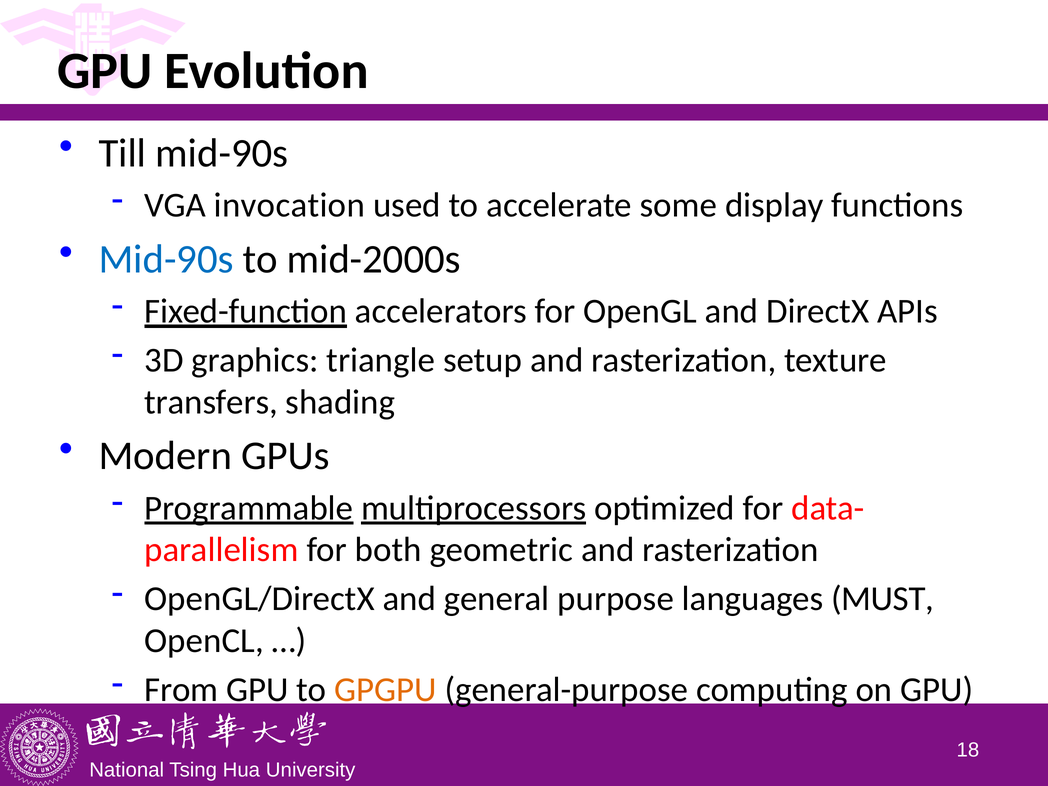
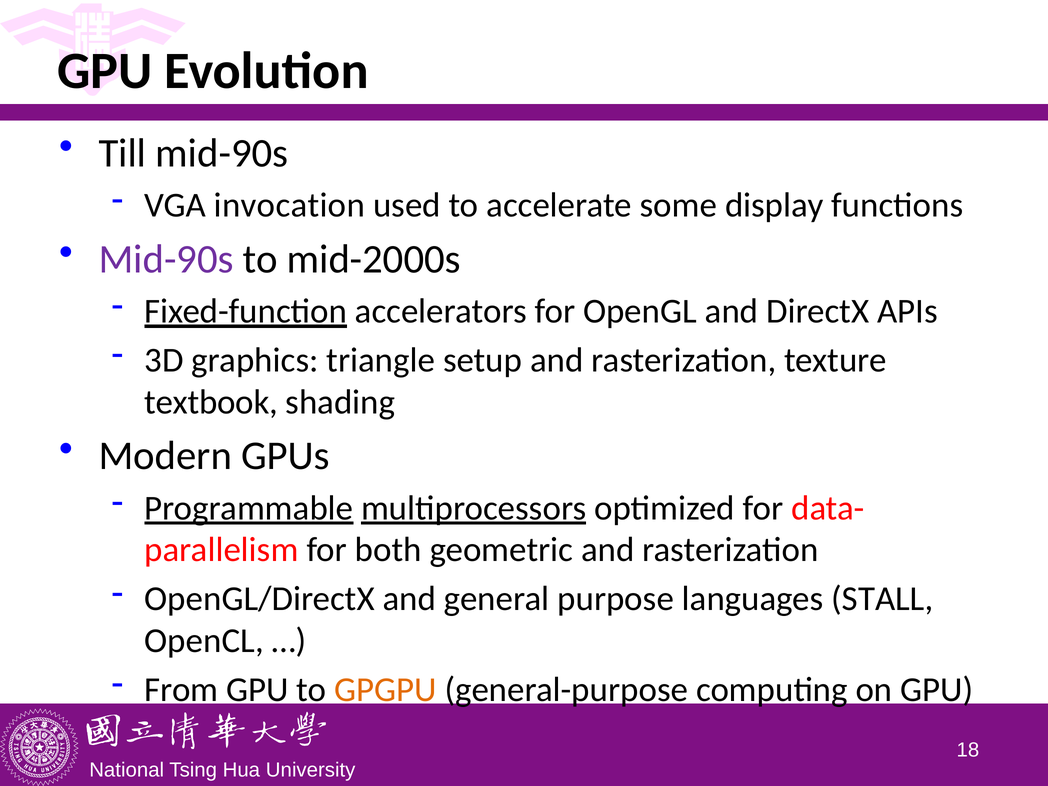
Mid-90s at (166, 259) colour: blue -> purple
transfers: transfers -> textbook
MUST: MUST -> STALL
